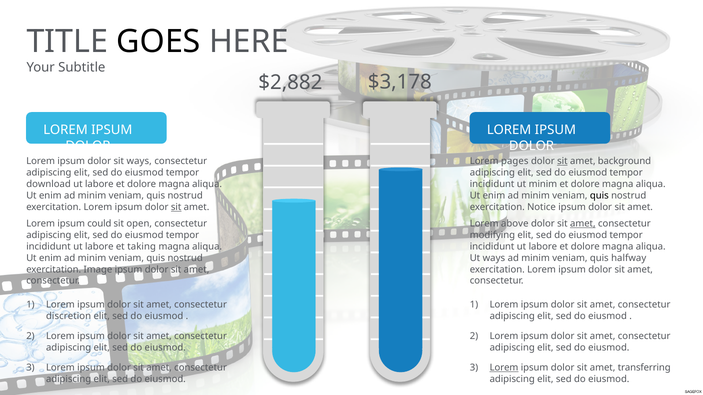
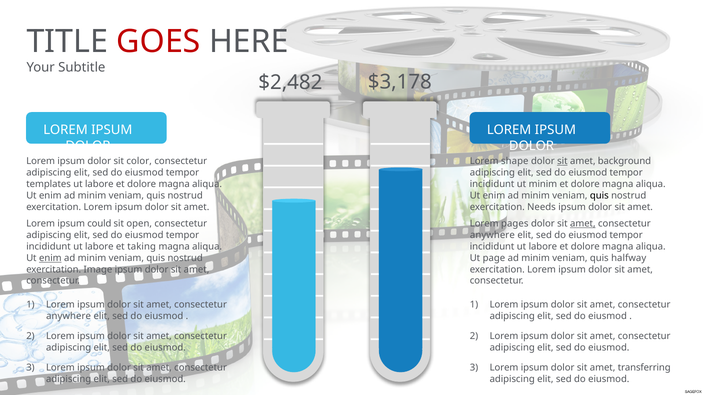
GOES colour: black -> red
$2,882: $2,882 -> $2,482
sit ways: ways -> color
pages: pages -> shape
download: download -> templates
sit at (176, 207) underline: present -> none
Notice: Notice -> Needs
above: above -> pages
modifying at (492, 235): modifying -> anywhere
enim at (50, 258) underline: none -> present
Ut ways: ways -> page
discretion at (69, 316): discretion -> anywhere
Lorem at (504, 368) underline: present -> none
